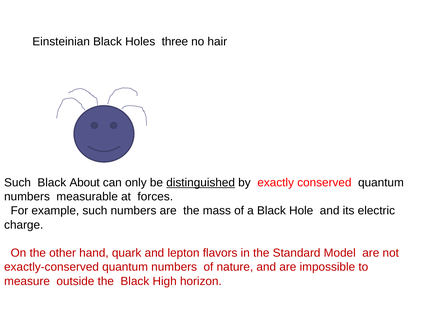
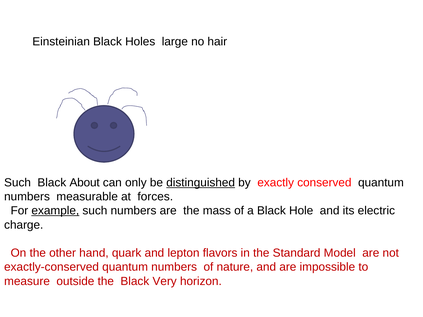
three: three -> large
example underline: none -> present
High: High -> Very
